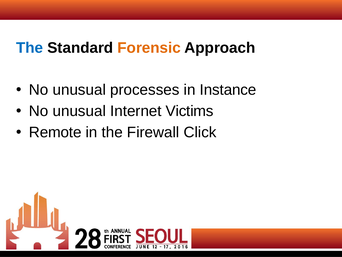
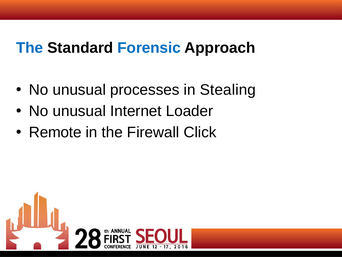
Forensic colour: orange -> blue
Instance: Instance -> Stealing
Victims: Victims -> Loader
